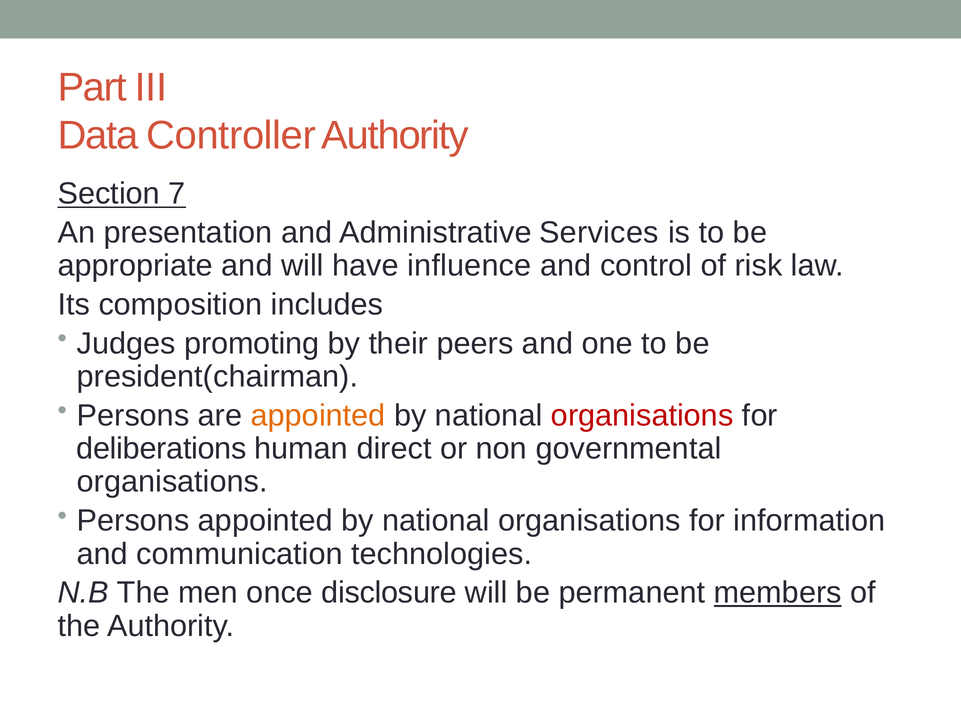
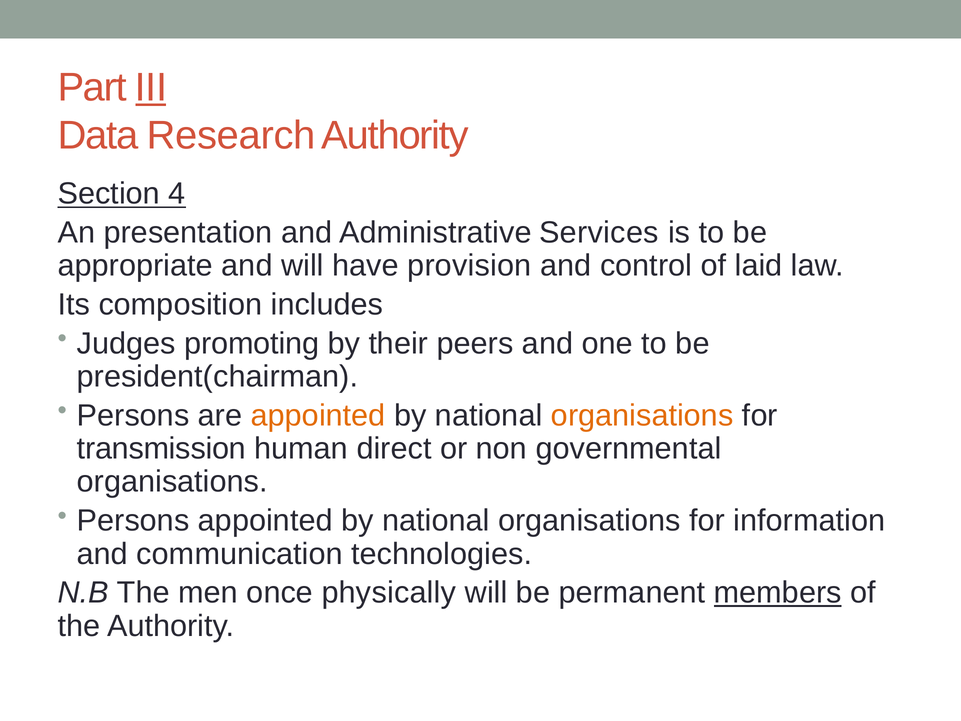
III underline: none -> present
Controller: Controller -> Research
7: 7 -> 4
influence: influence -> provision
risk: risk -> laid
organisations at (642, 415) colour: red -> orange
deliberations: deliberations -> transmission
disclosure: disclosure -> physically
